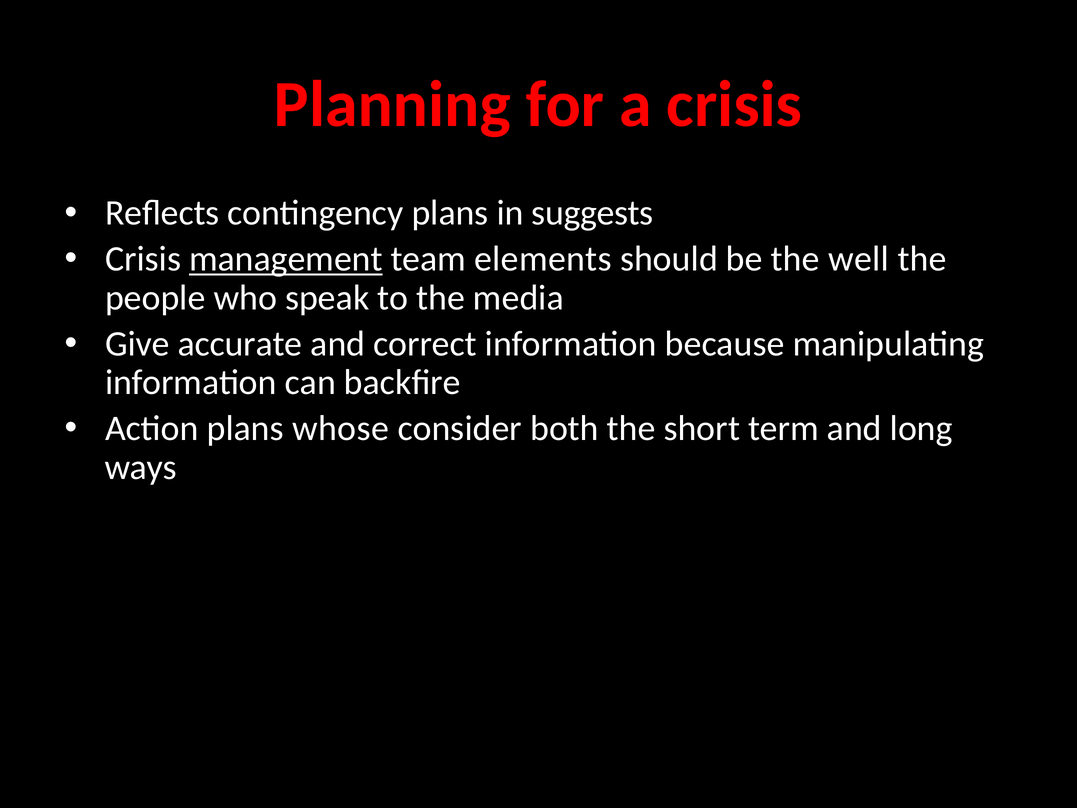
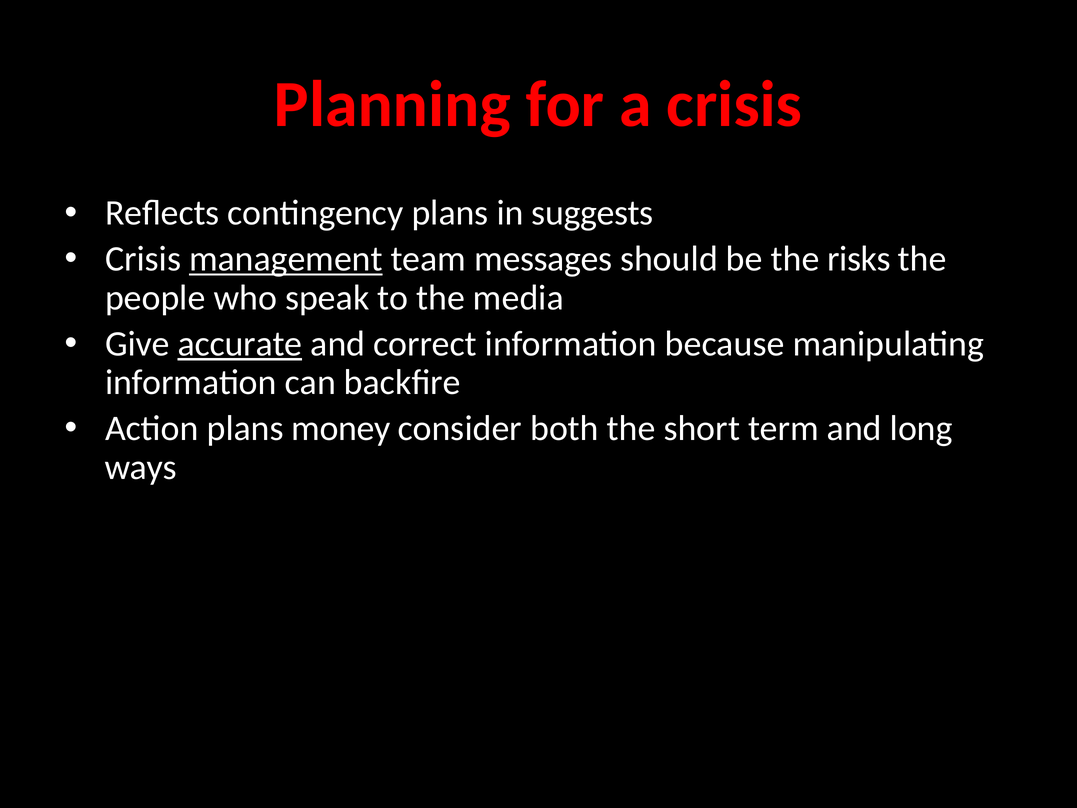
elements: elements -> messages
well: well -> risks
accurate underline: none -> present
whose: whose -> money
